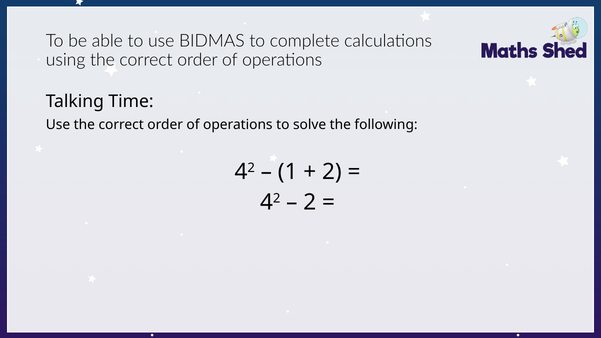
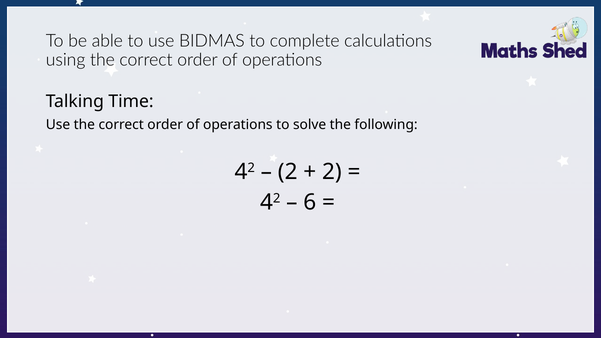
1 at (288, 172): 1 -> 2
2 at (310, 202): 2 -> 6
